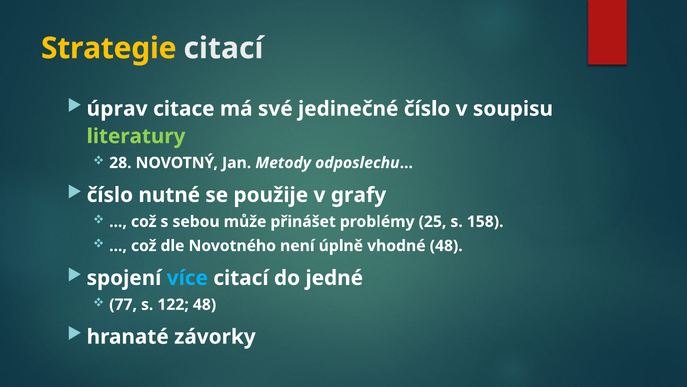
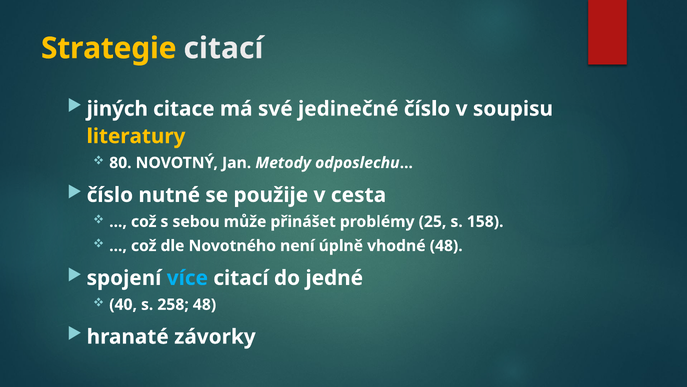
úprav: úprav -> jiných
literatury colour: light green -> yellow
28: 28 -> 80
grafy: grafy -> cesta
77: 77 -> 40
122: 122 -> 258
